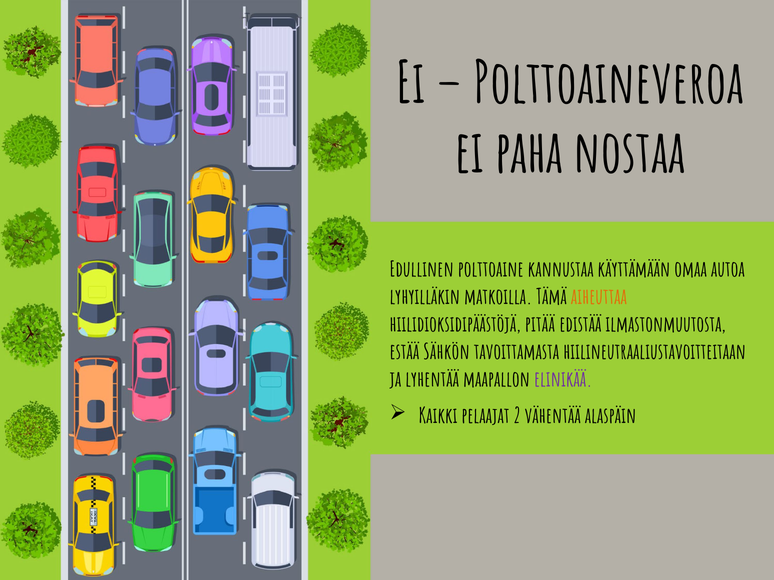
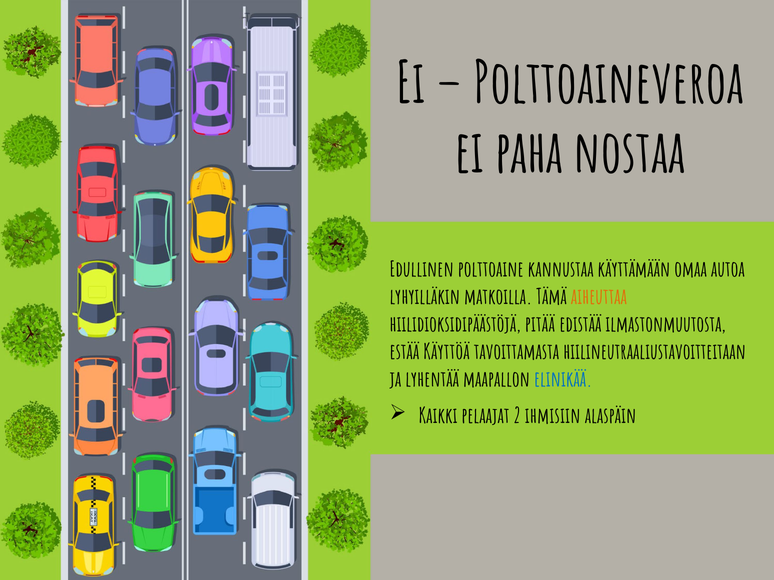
Sähkön: Sähkön -> Käyttöä
elinikää colour: purple -> blue
vähentää: vähentää -> ihmisiin
